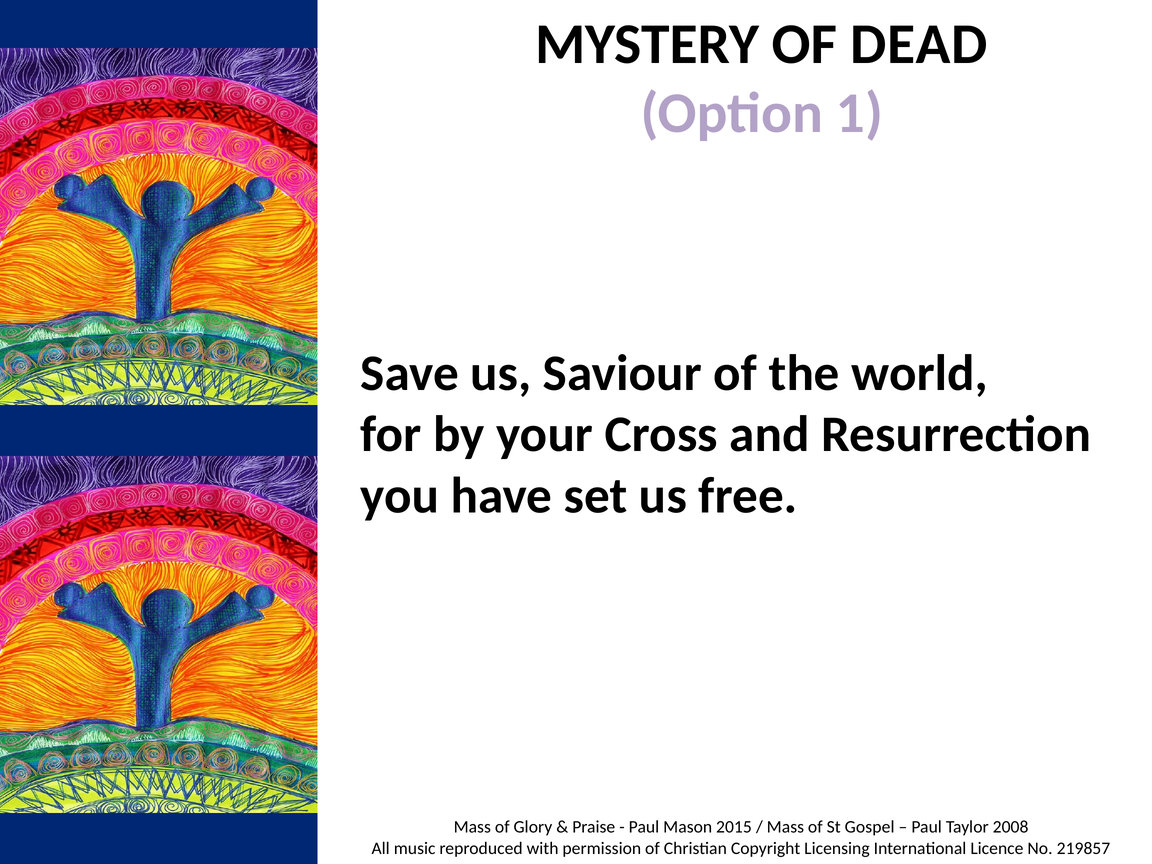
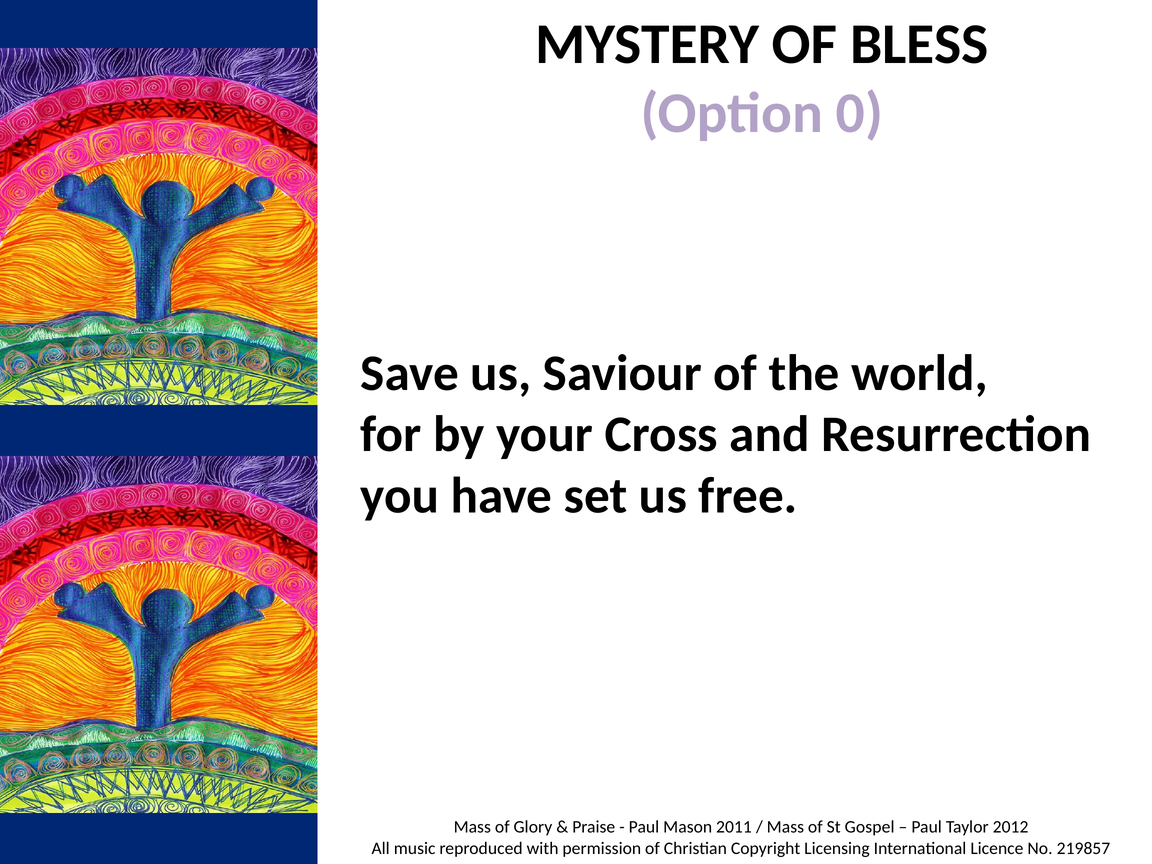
DEAD: DEAD -> BLESS
1: 1 -> 0
2015: 2015 -> 2011
2008: 2008 -> 2012
